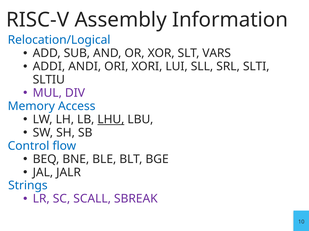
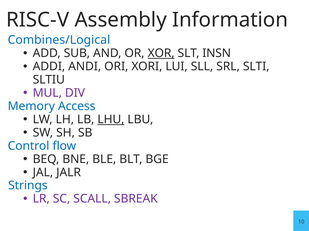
Relocation/Logical: Relocation/Logical -> Combines/Logical
XOR underline: none -> present
VARS: VARS -> INSN
